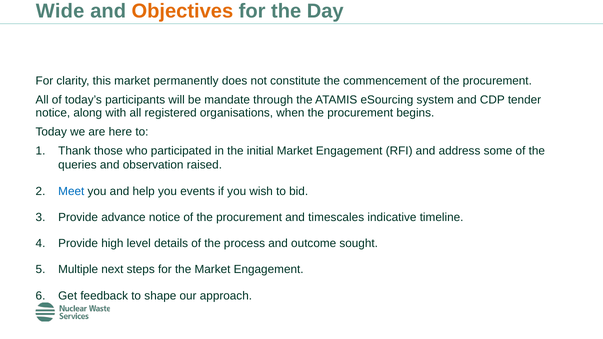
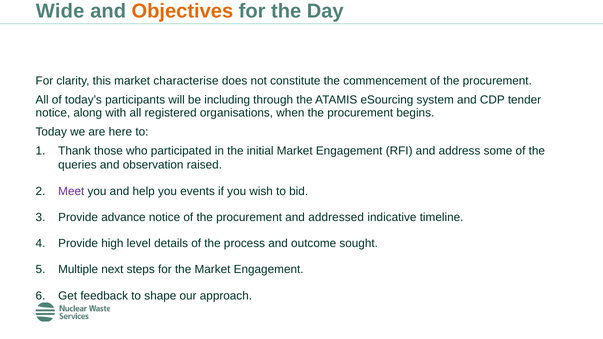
permanently: permanently -> characterise
mandate: mandate -> including
Meet colour: blue -> purple
timescales: timescales -> addressed
